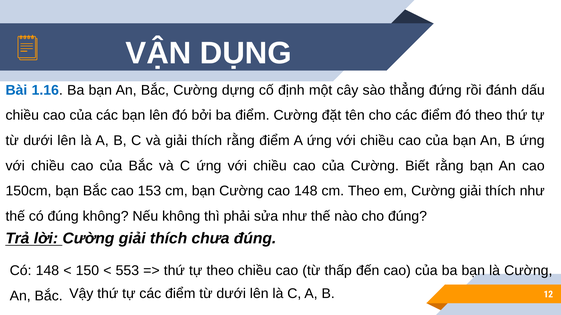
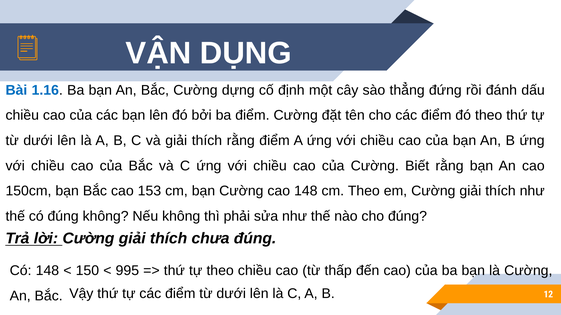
553: 553 -> 995
